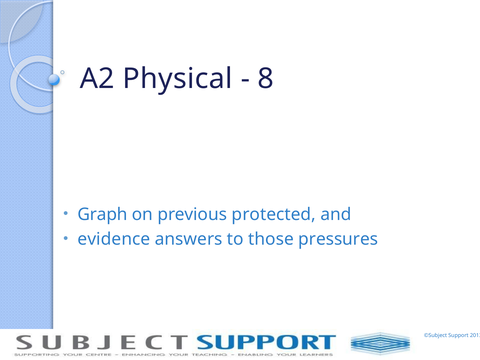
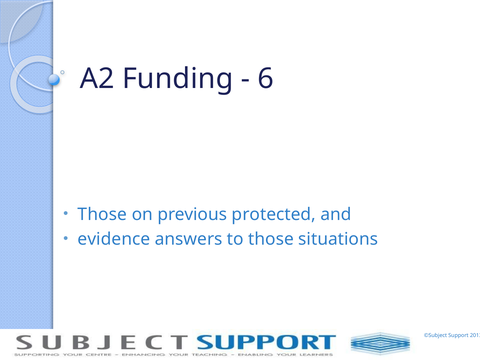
Physical: Physical -> Funding
8: 8 -> 6
Graph at (102, 214): Graph -> Those
pressures: pressures -> situations
